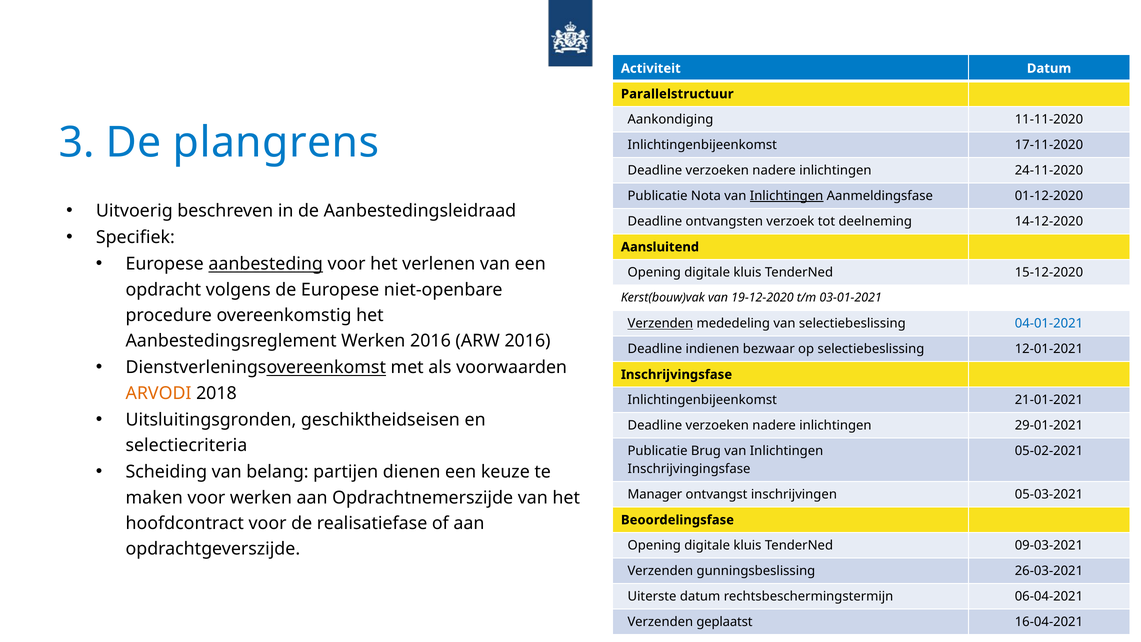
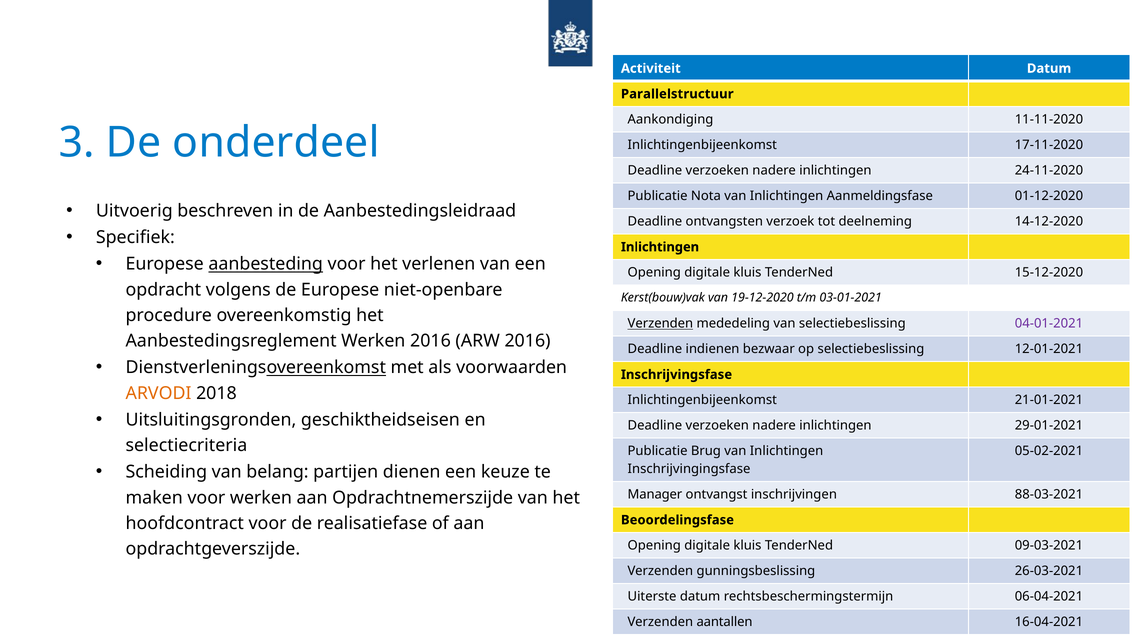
plangrens: plangrens -> onderdeel
Inlichtingen at (787, 196) underline: present -> none
Aansluitend at (660, 247): Aansluitend -> Inlichtingen
04-01-2021 colour: blue -> purple
05-03-2021: 05-03-2021 -> 88-03-2021
geplaatst: geplaatst -> aantallen
